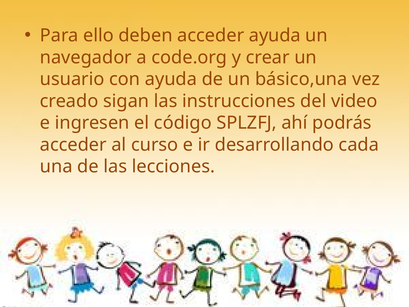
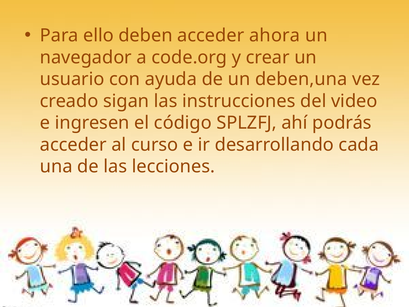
acceder ayuda: ayuda -> ahora
básico,una: básico,una -> deben,una
